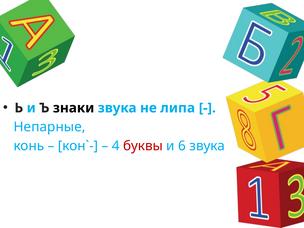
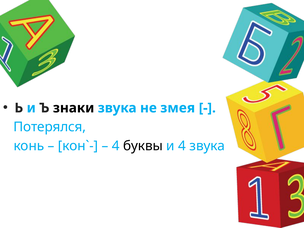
липа: липа -> змея
Непарные: Непарные -> Потерялся
буквы colour: red -> black
и 6: 6 -> 4
